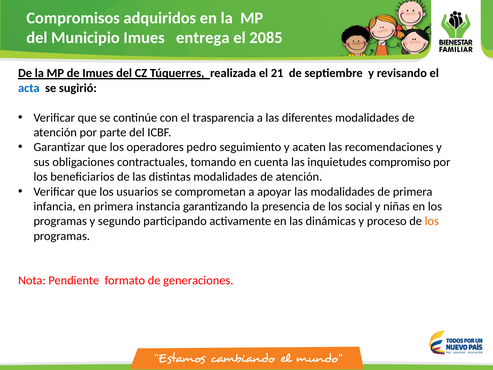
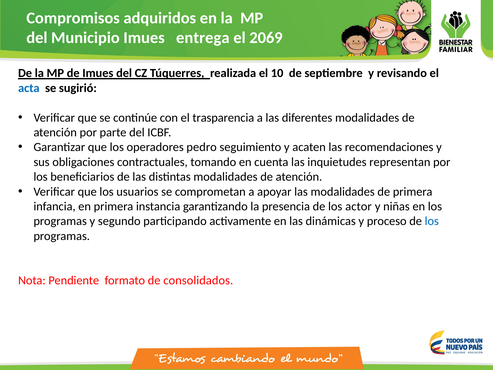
2085: 2085 -> 2069
21: 21 -> 10
compromiso: compromiso -> representan
social: social -> actor
los at (432, 221) colour: orange -> blue
generaciones: generaciones -> consolidados
